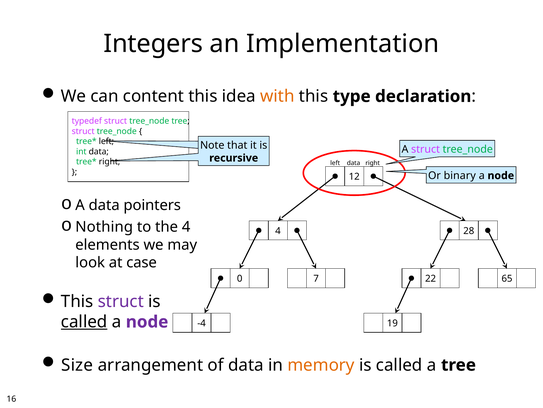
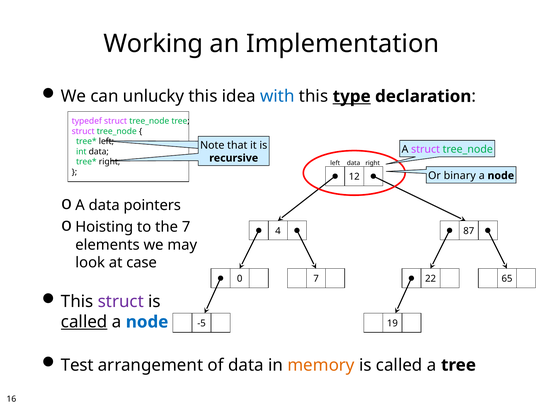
Integers: Integers -> Working
content: content -> unlucky
with colour: orange -> blue
type underline: none -> present
Nothing: Nothing -> Hoisting
the 4: 4 -> 7
28: 28 -> 87
node at (147, 321) colour: purple -> blue
-4: -4 -> -5
Size: Size -> Test
